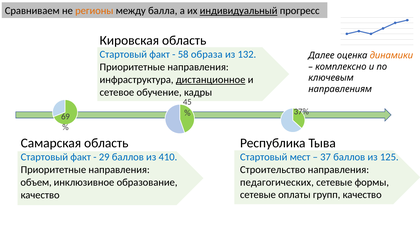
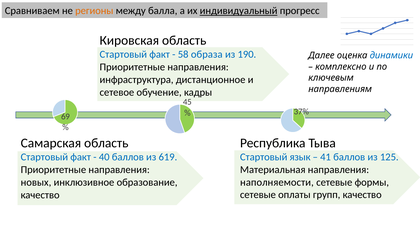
132: 132 -> 190
динамики colour: orange -> blue
дистанционное underline: present -> none
мест: мест -> язык
37: 37 -> 41
29: 29 -> 40
410: 410 -> 619
Строительство: Строительство -> Материальная
педагогических: педагогических -> наполняемости
объем: объем -> новых
